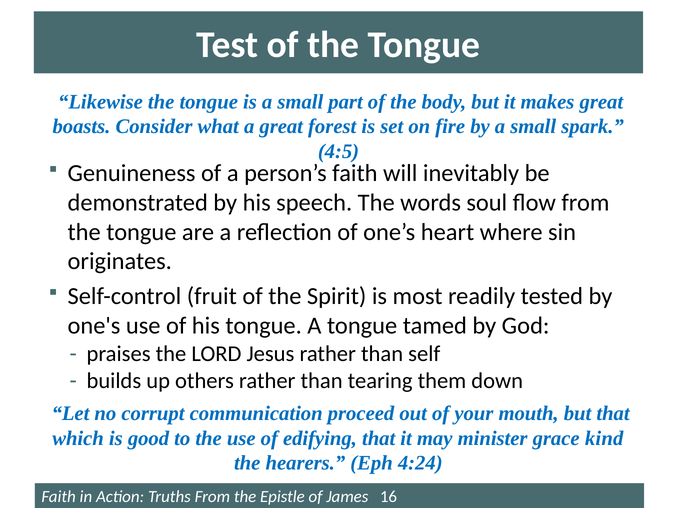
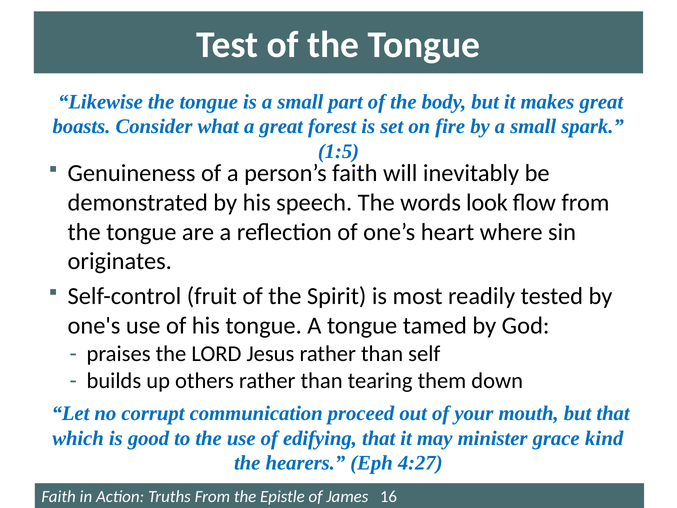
4:5: 4:5 -> 1:5
soul: soul -> look
4:24: 4:24 -> 4:27
